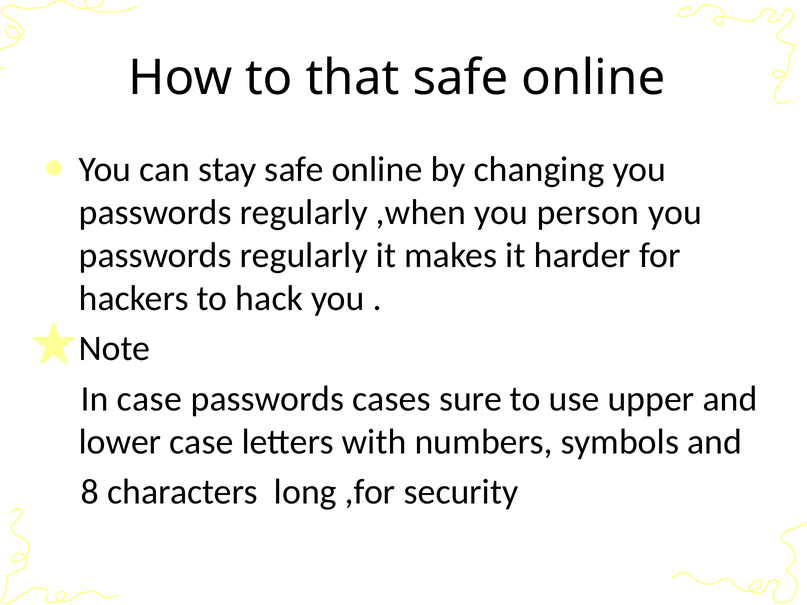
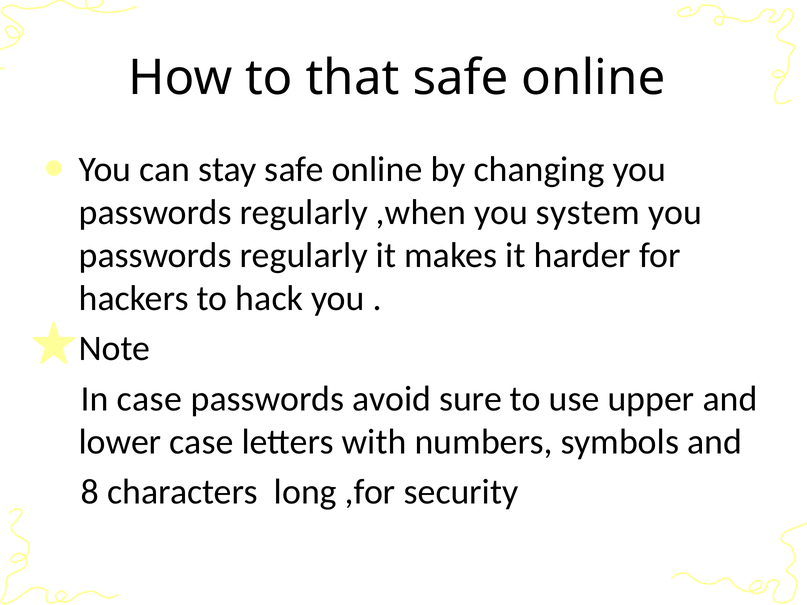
person: person -> system
cases: cases -> avoid
